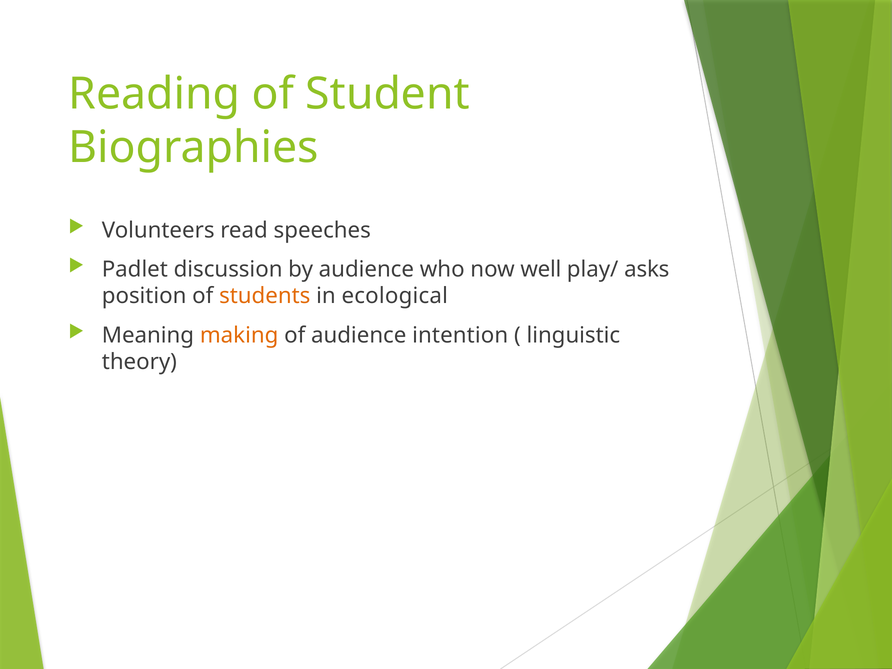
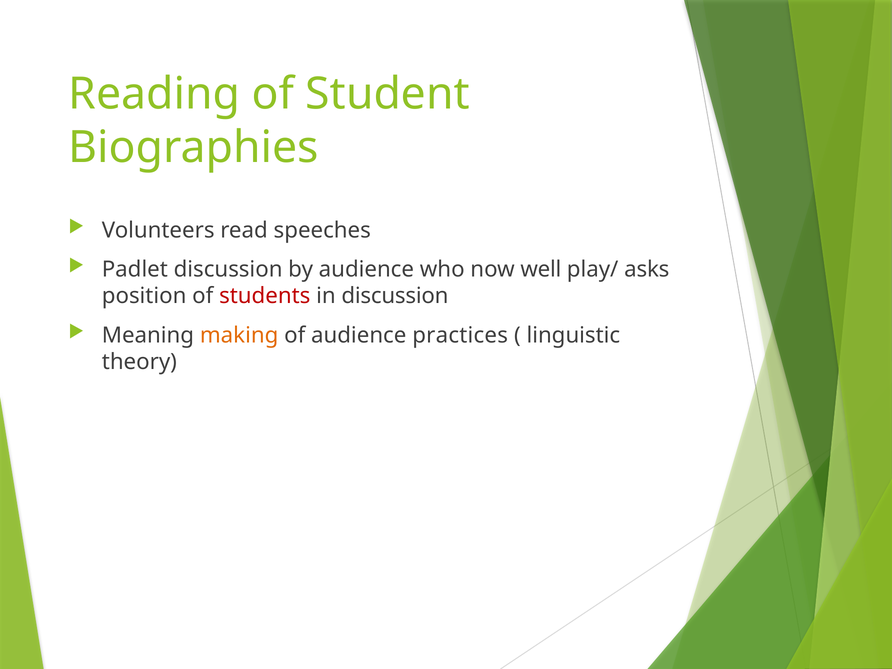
students colour: orange -> red
in ecological: ecological -> discussion
intention: intention -> practices
